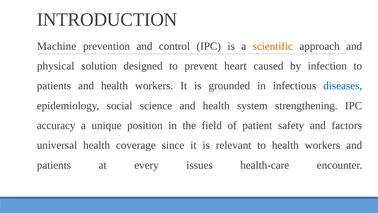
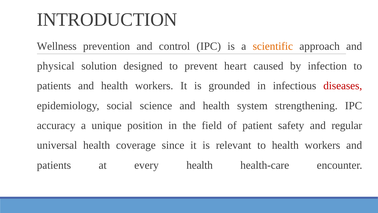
Machine: Machine -> Wellness
diseases colour: blue -> red
factors: factors -> regular
every issues: issues -> health
